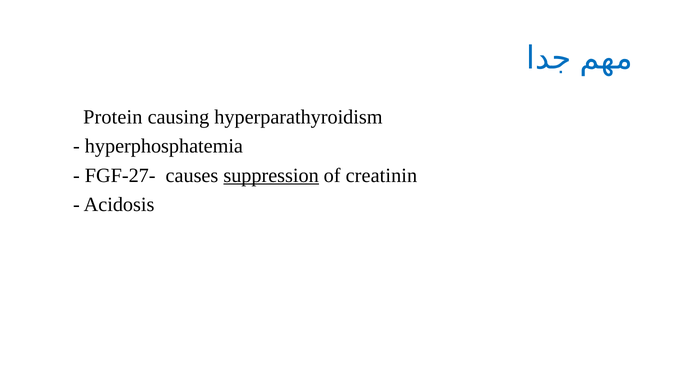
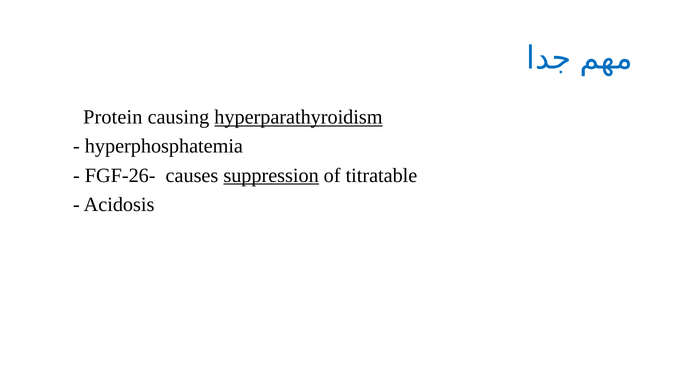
hyperparathyroidism underline: none -> present
FGF-27-: FGF-27- -> FGF-26-
creatinin: creatinin -> titratable
